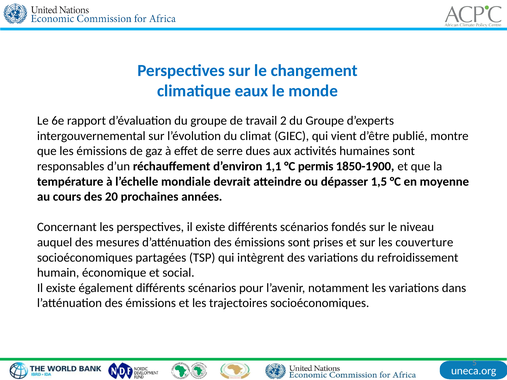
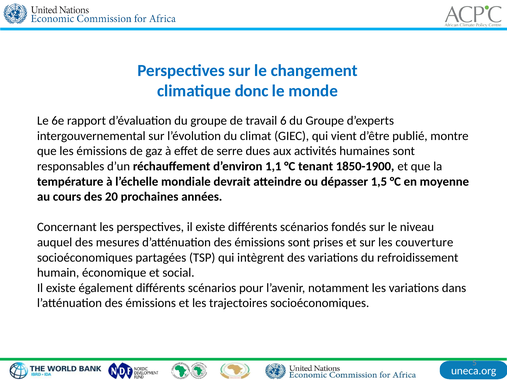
eaux: eaux -> donc
2: 2 -> 6
permis: permis -> tenant
